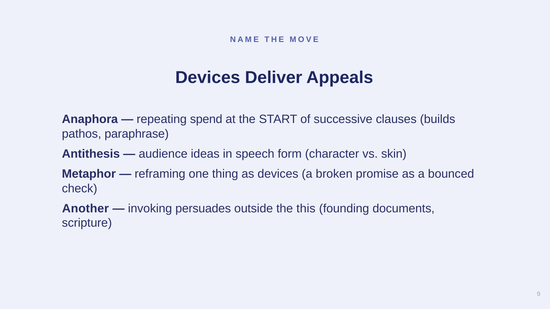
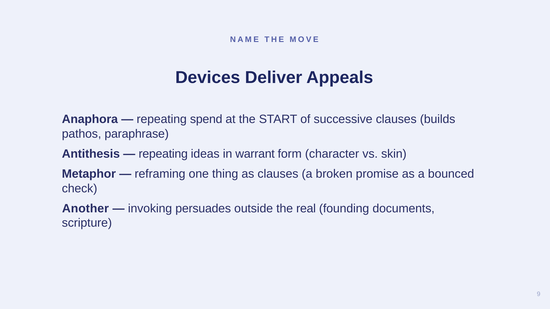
audience at (163, 154): audience -> repeating
speech: speech -> warrant
as devices: devices -> clauses
this: this -> real
